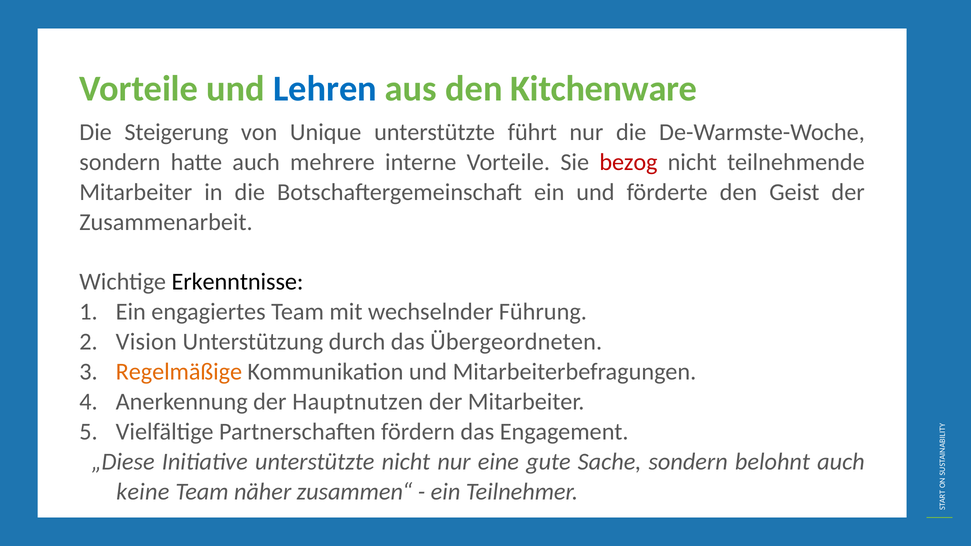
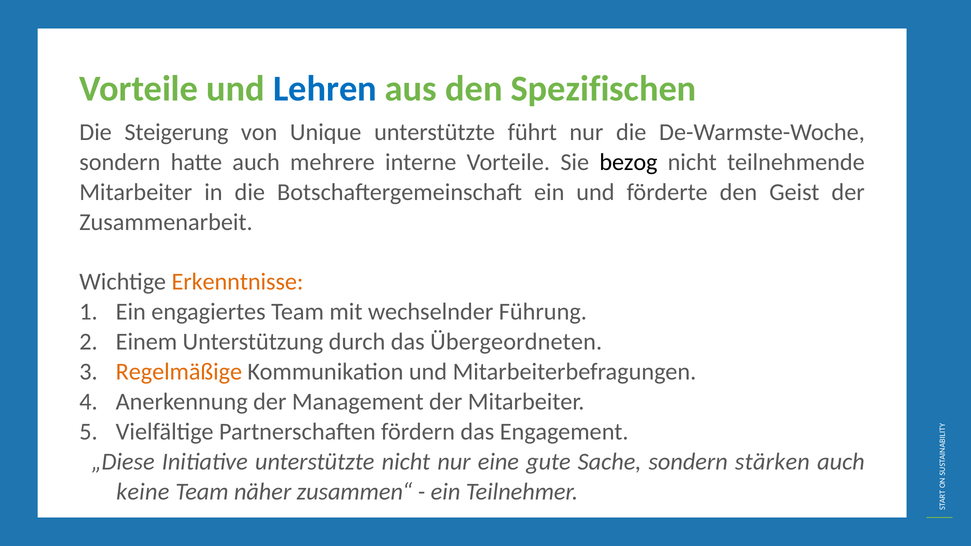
Kitchenware: Kitchenware -> Spezifischen
bezog colour: red -> black
Erkenntnisse colour: black -> orange
Vision: Vision -> Einem
Hauptnutzen: Hauptnutzen -> Management
belohnt: belohnt -> stärken
